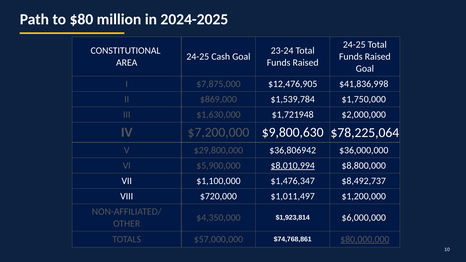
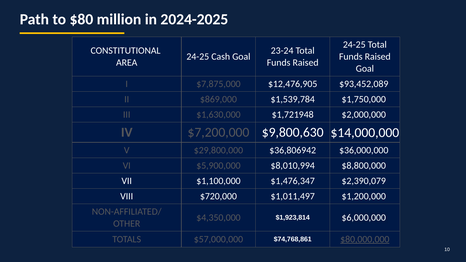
$41,836,998: $41,836,998 -> $93,452,089
$78,225,064: $78,225,064 -> $14,000,000
$8,010,994 underline: present -> none
$8,492,737: $8,492,737 -> $2,390,079
